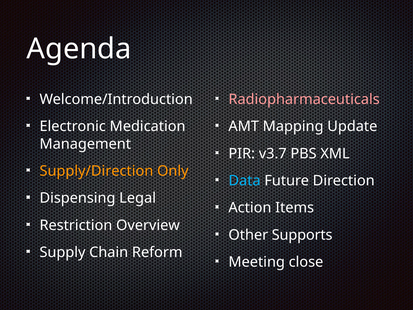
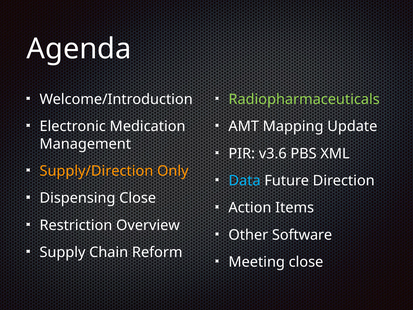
Radiopharmaceuticals colour: pink -> light green
v3.7: v3.7 -> v3.6
Dispensing Legal: Legal -> Close
Supports: Supports -> Software
